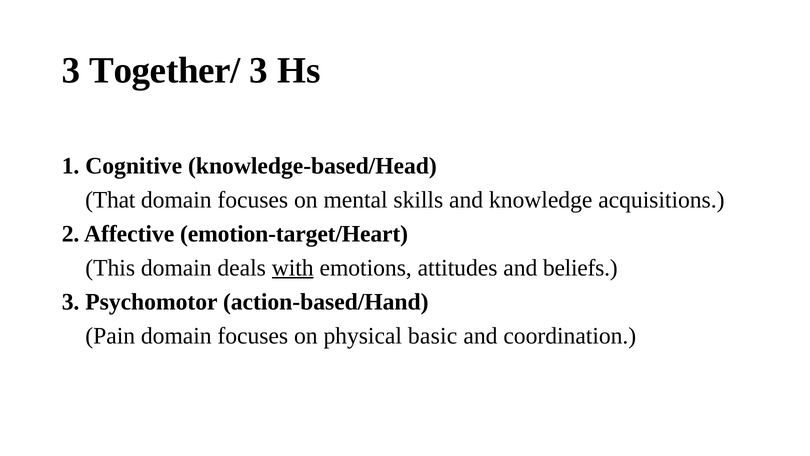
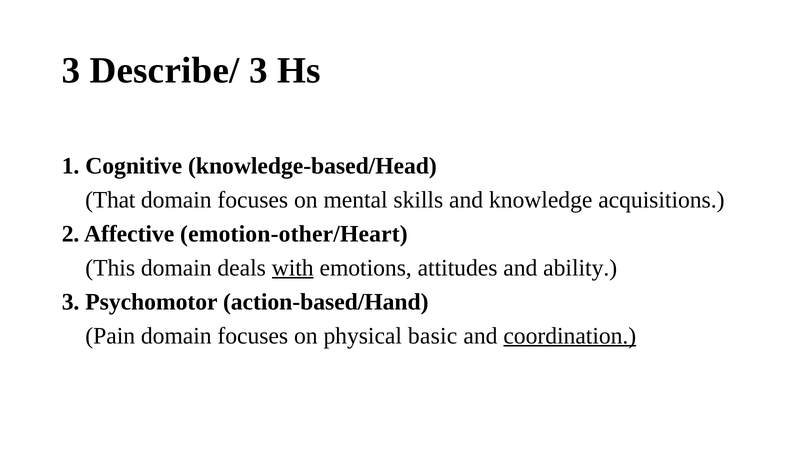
Together/: Together/ -> Describe/
emotion-target/Heart: emotion-target/Heart -> emotion-other/Heart
beliefs: beliefs -> ability
coordination underline: none -> present
